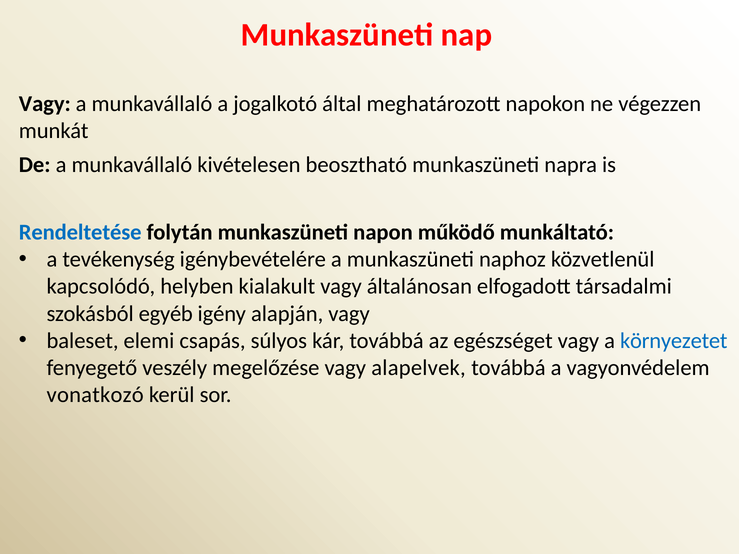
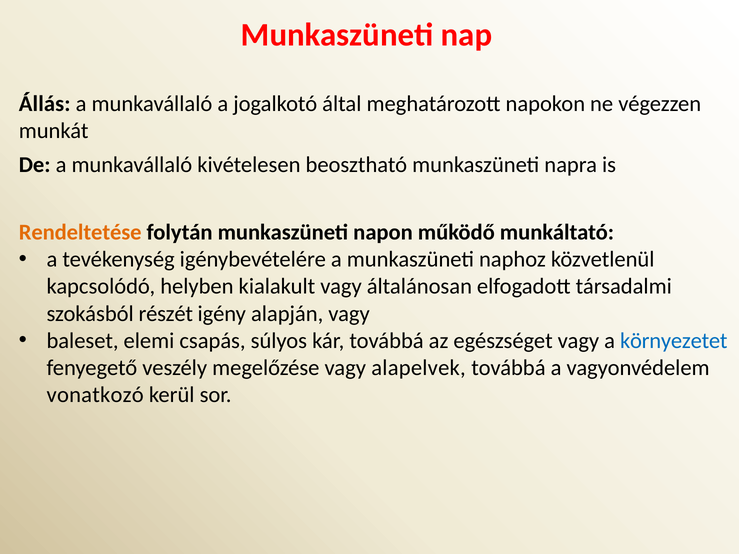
Vagy at (45, 104): Vagy -> Állás
Rendeltetése colour: blue -> orange
egyéb: egyéb -> részét
